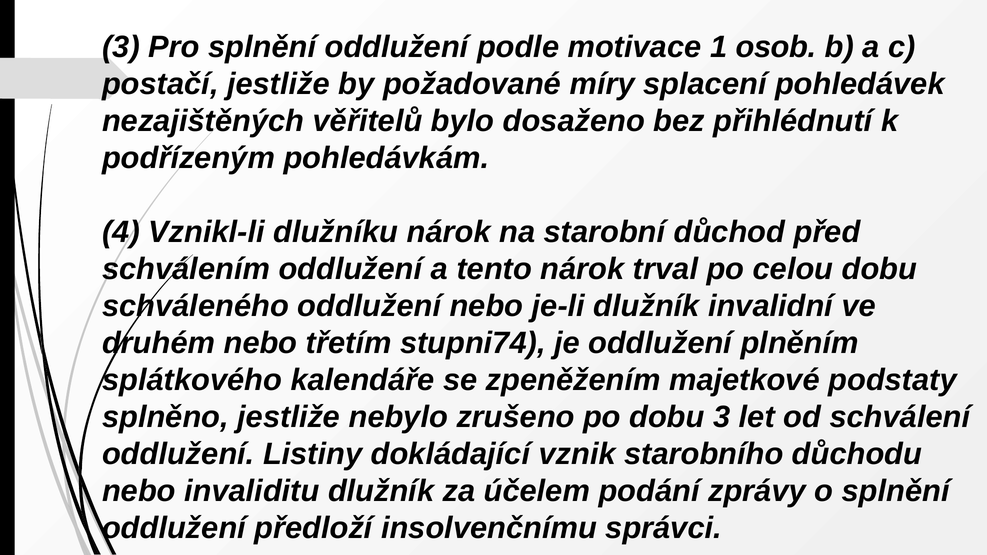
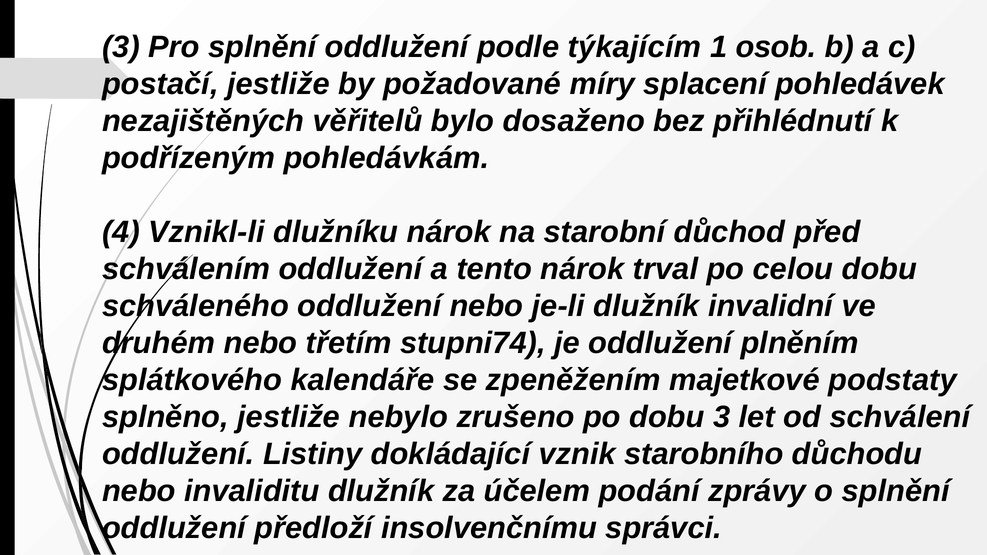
motivace: motivace -> týkajícím
